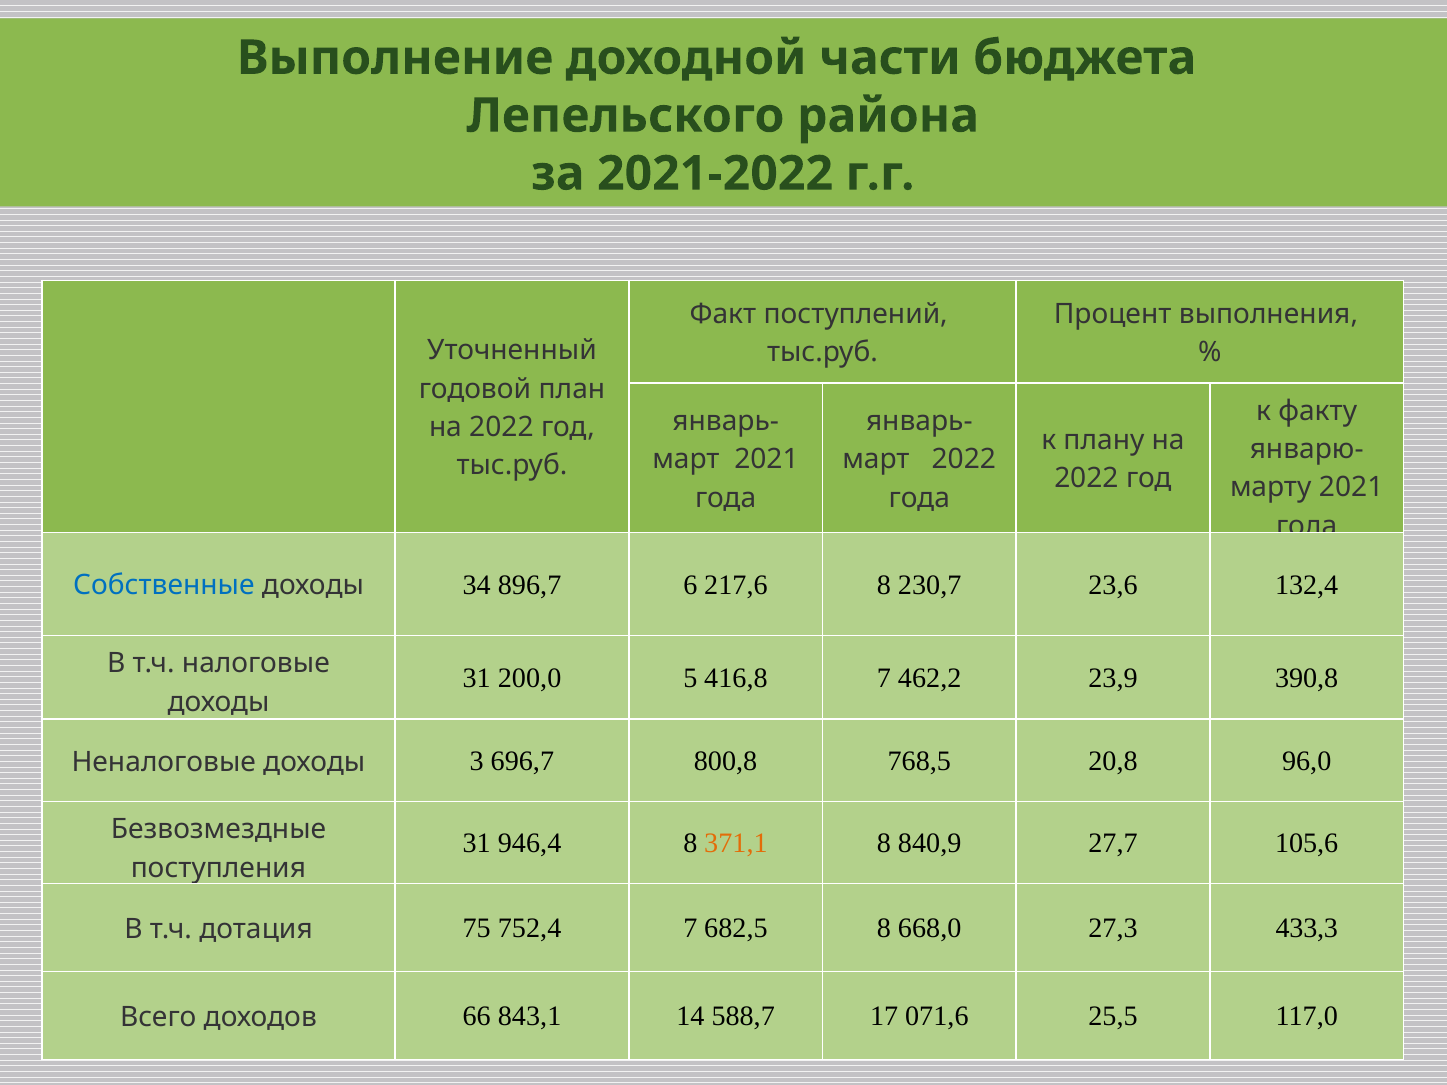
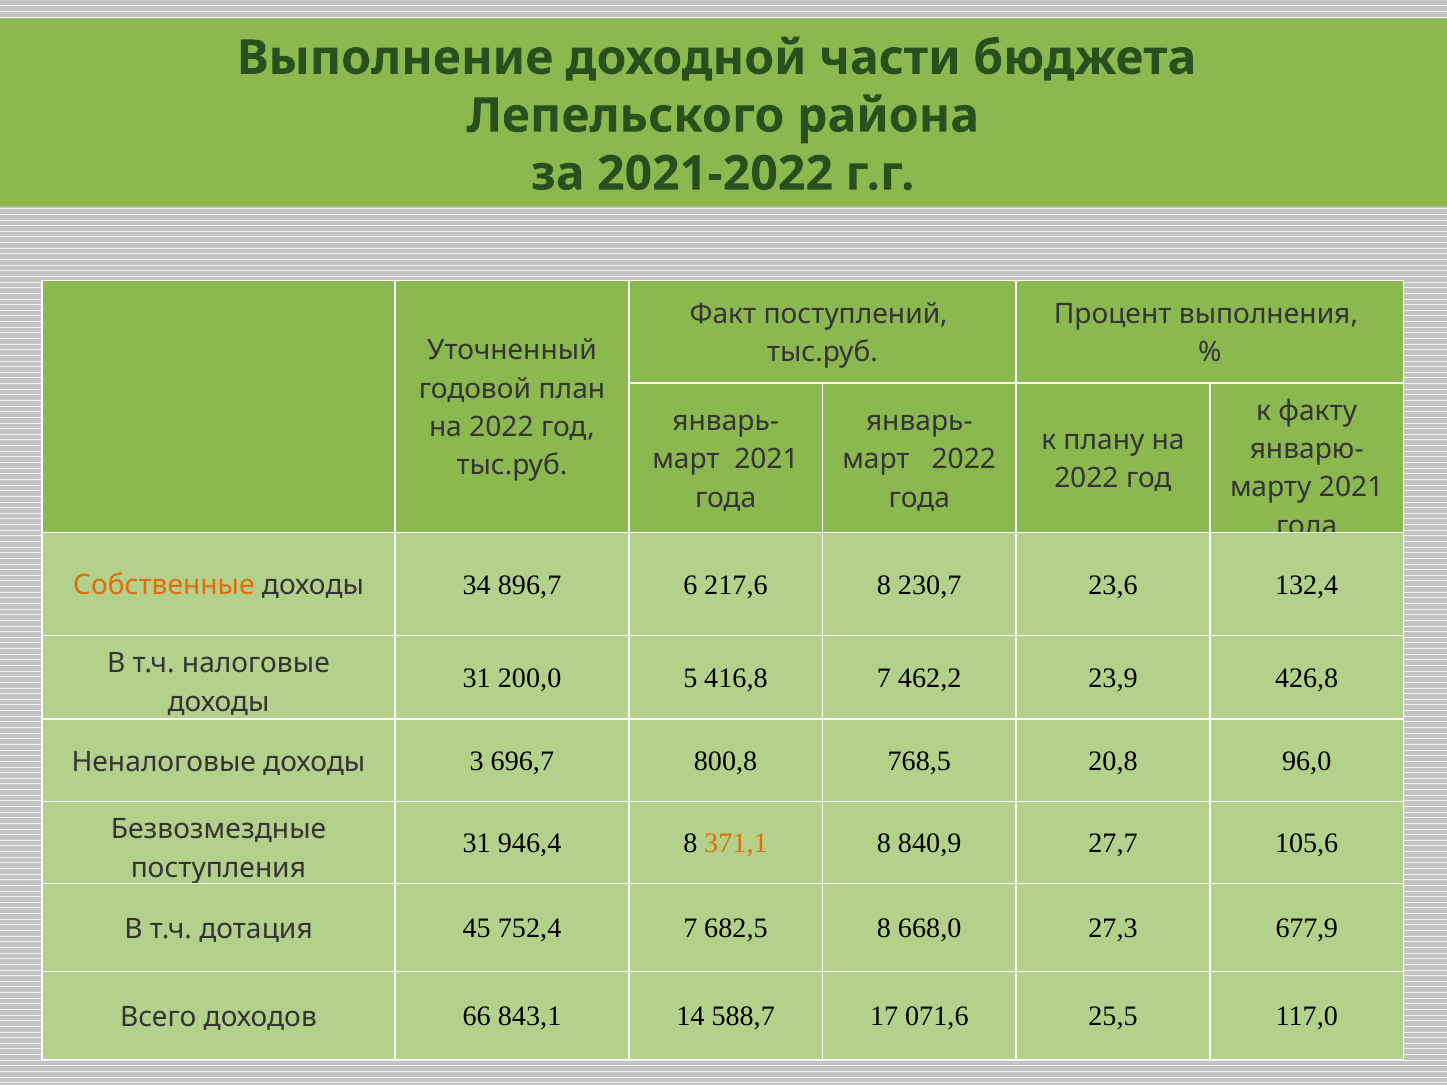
Собственные colour: blue -> orange
390,8: 390,8 -> 426,8
75: 75 -> 45
433,3: 433,3 -> 677,9
